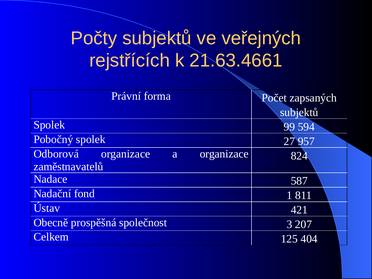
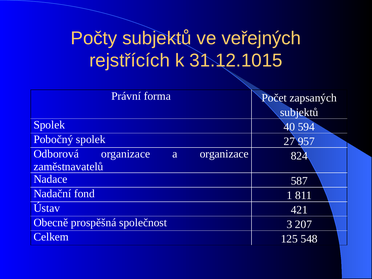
21.63.4661: 21.63.4661 -> 31.12.1015
99: 99 -> 40
404: 404 -> 548
